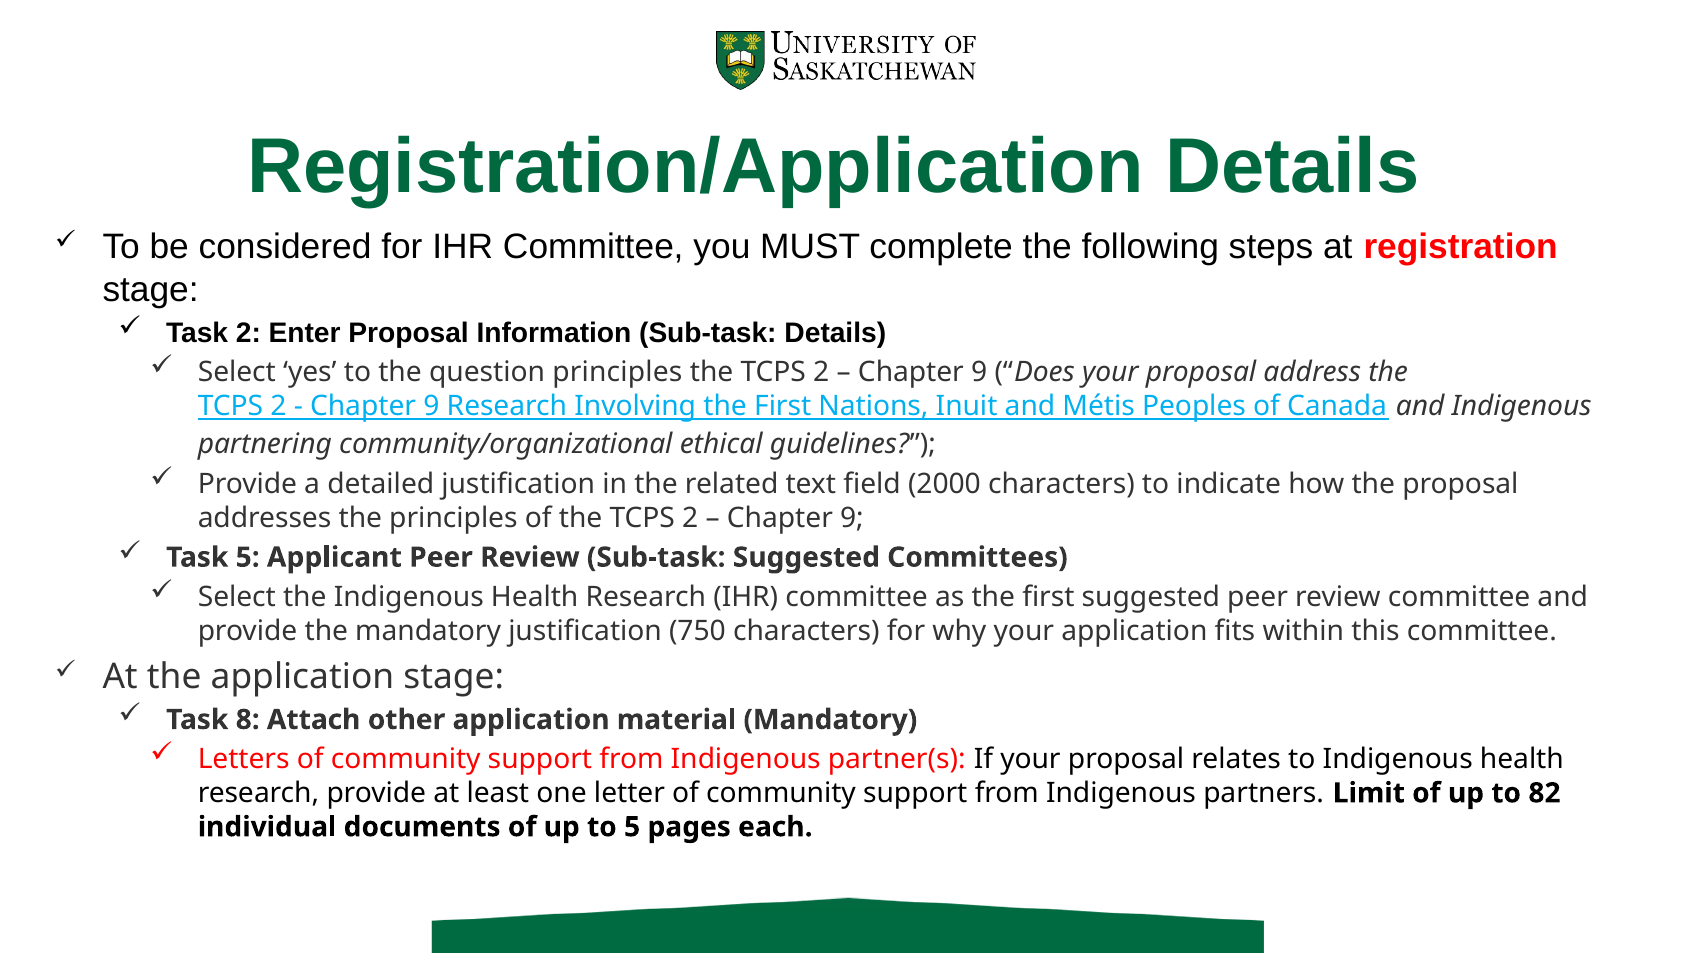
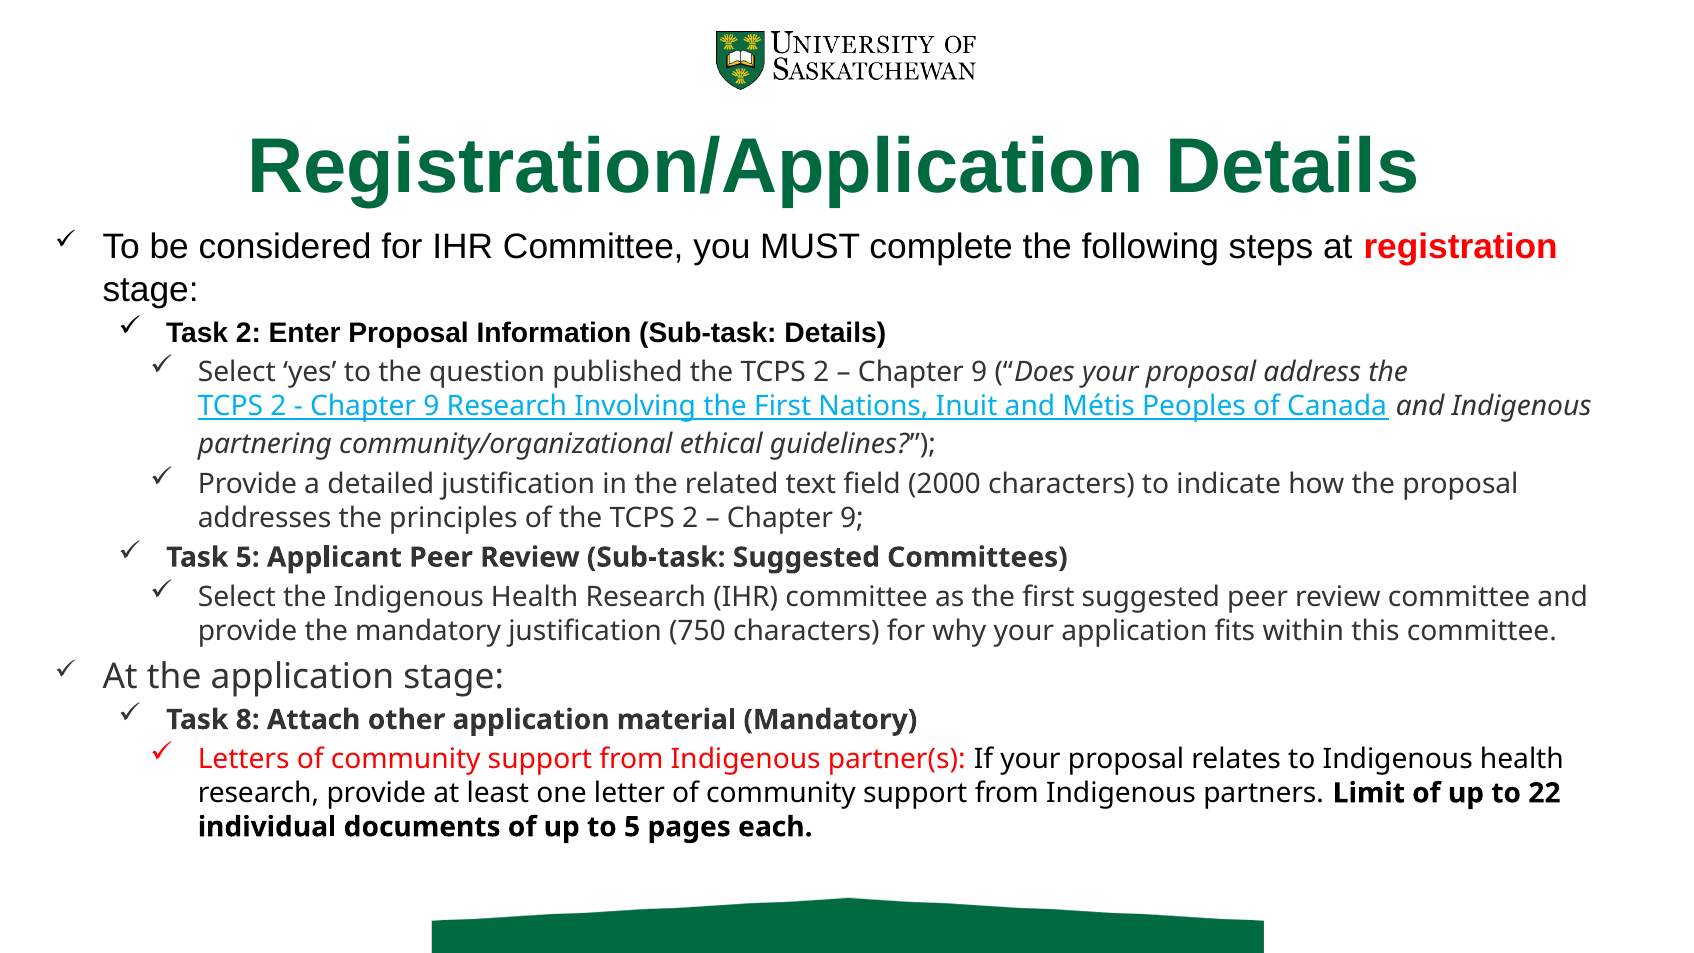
question principles: principles -> published
82: 82 -> 22
